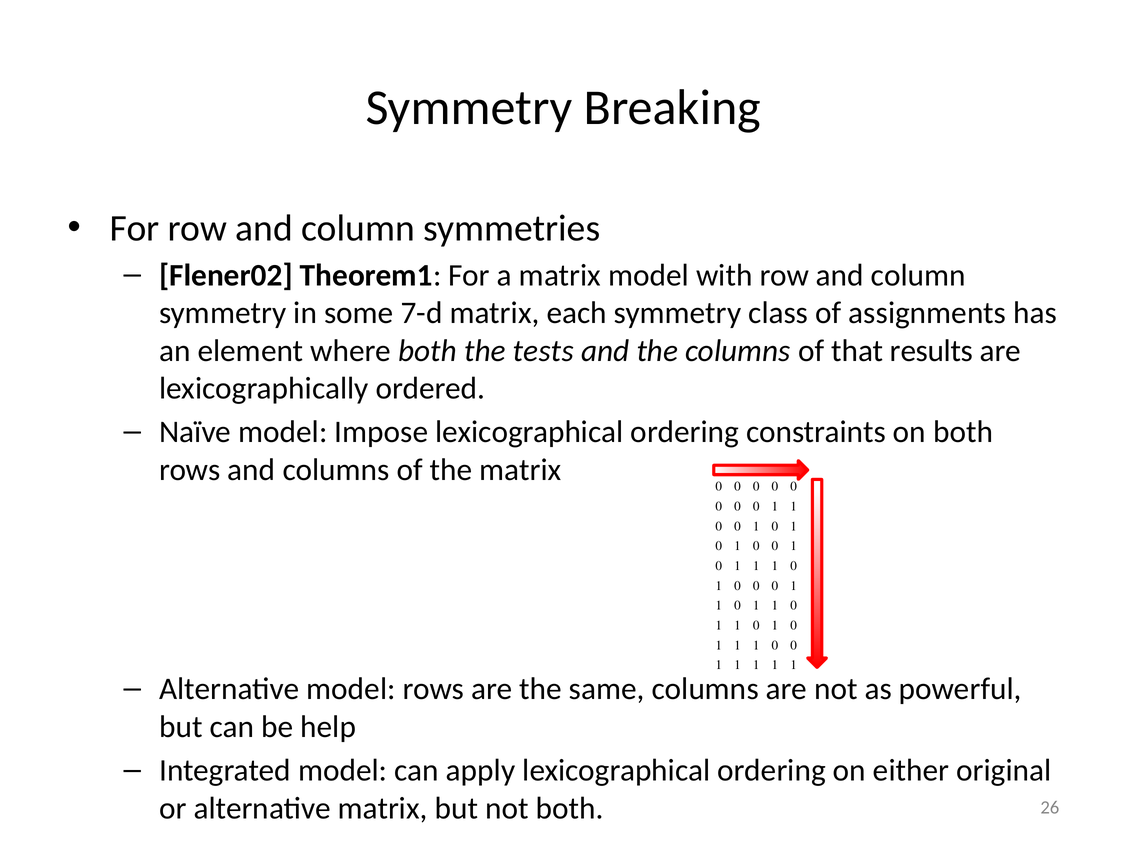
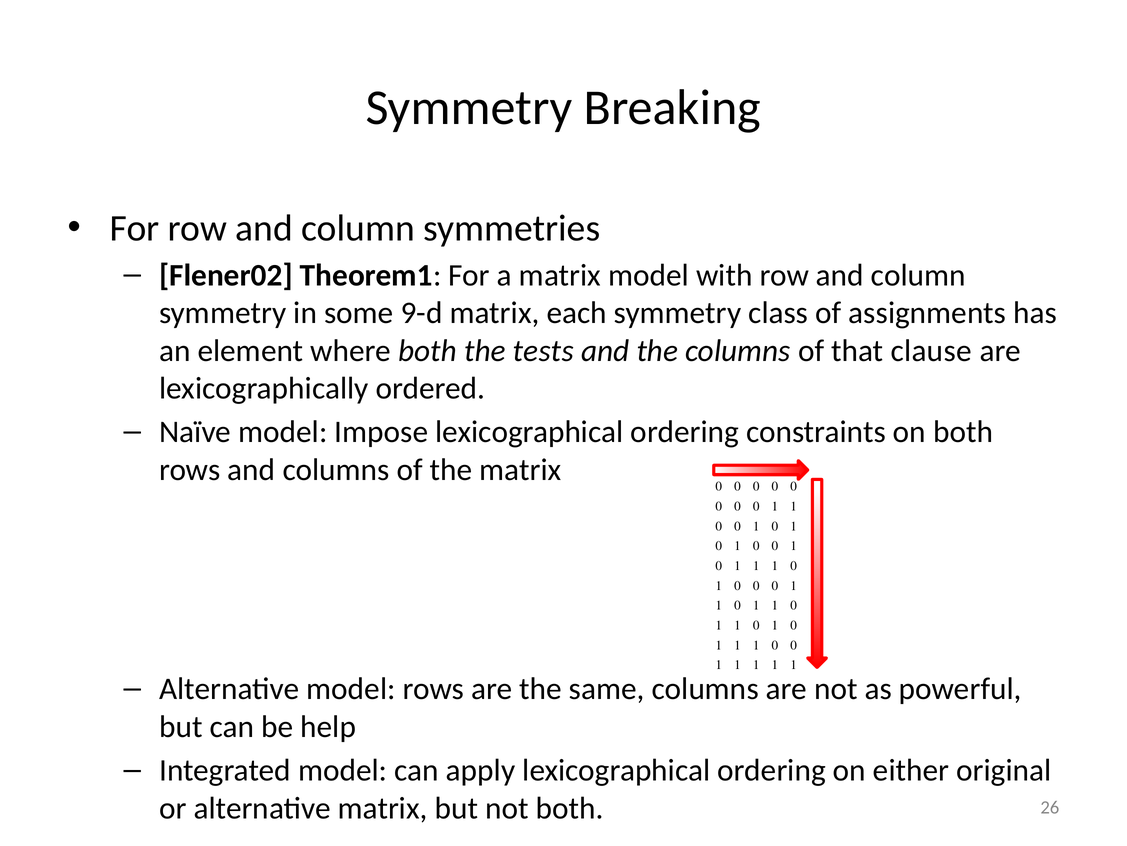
7-d: 7-d -> 9-d
results: results -> clause
